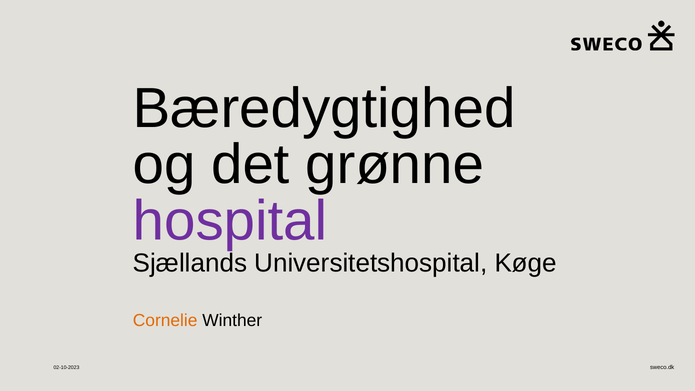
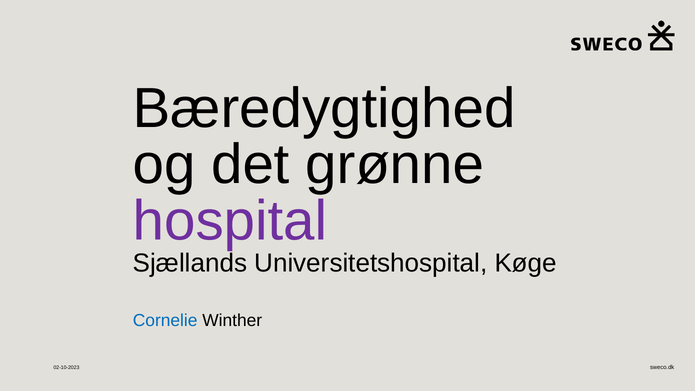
Cornelie colour: orange -> blue
